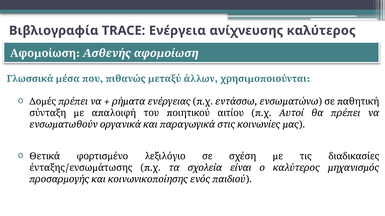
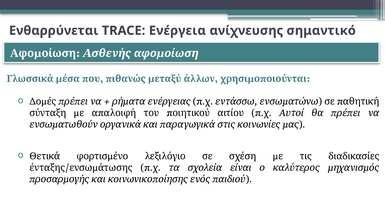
Βιβλιογραφία: Βιβλιογραφία -> Ενθαρρύνεται
ανίχνευσης καλύτερος: καλύτερος -> σημαντικό
